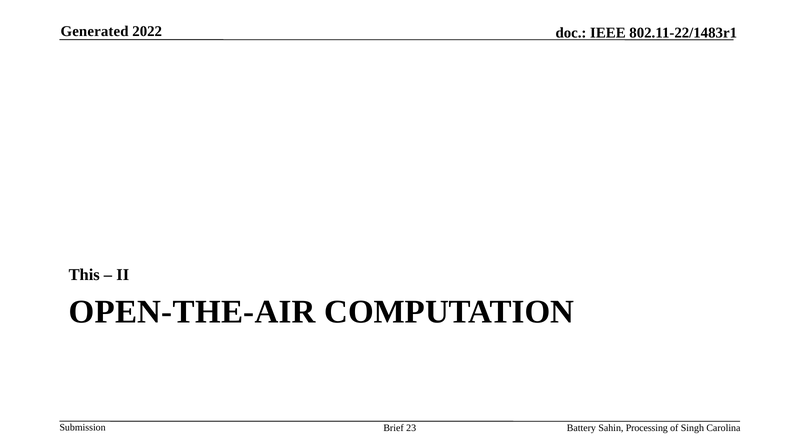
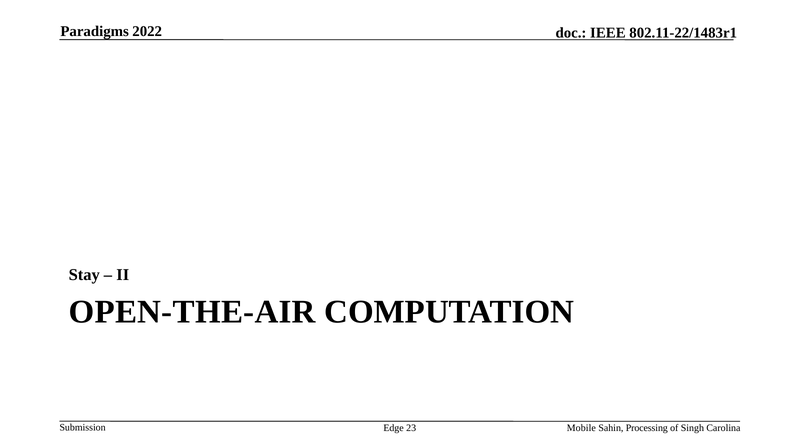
Generated: Generated -> Paradigms
This: This -> Stay
Brief: Brief -> Edge
Battery: Battery -> Mobile
